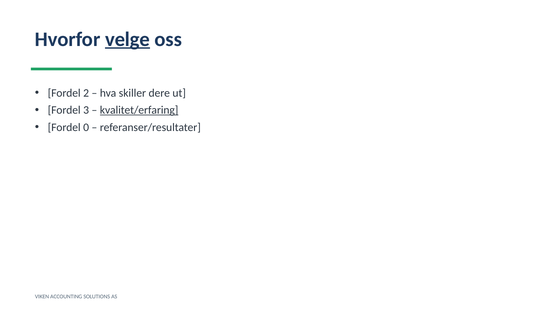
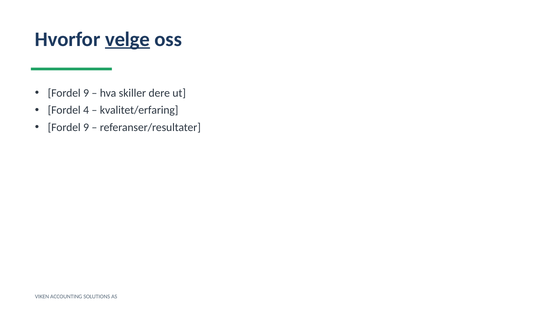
2 at (86, 93): 2 -> 9
3: 3 -> 4
kvalitet/erfaring underline: present -> none
0 at (86, 127): 0 -> 9
